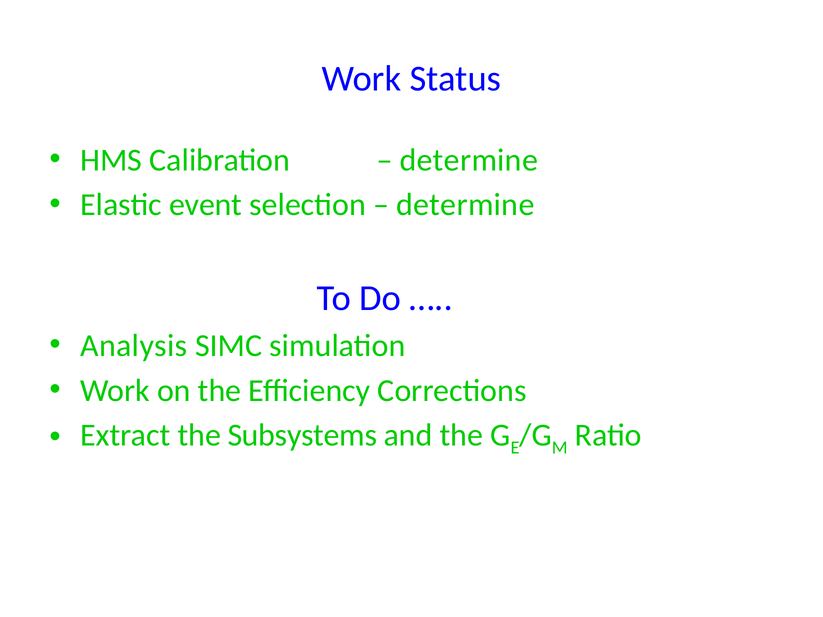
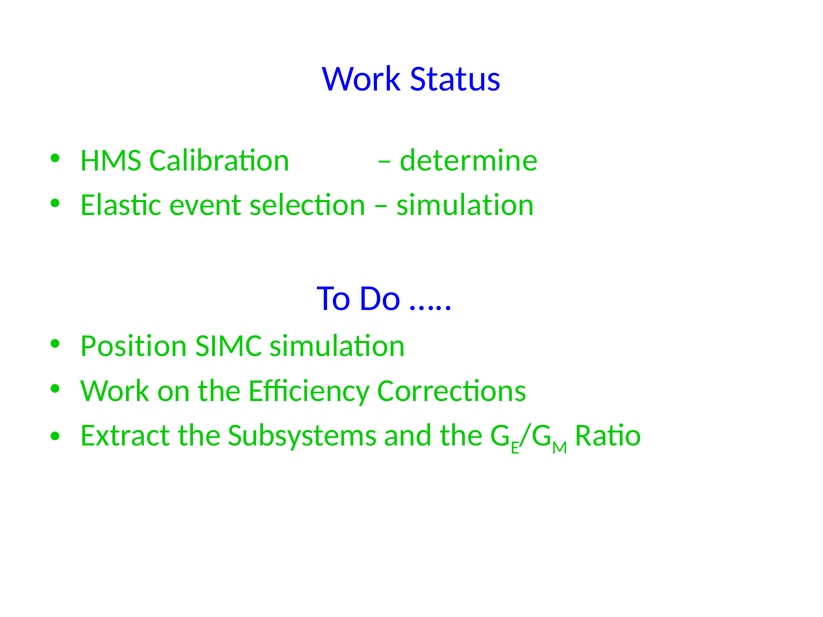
determine at (465, 205): determine -> simulation
Analysis: Analysis -> Position
